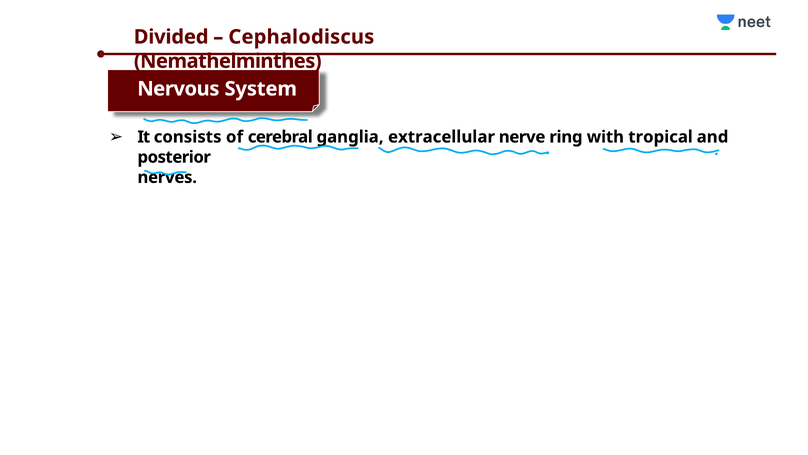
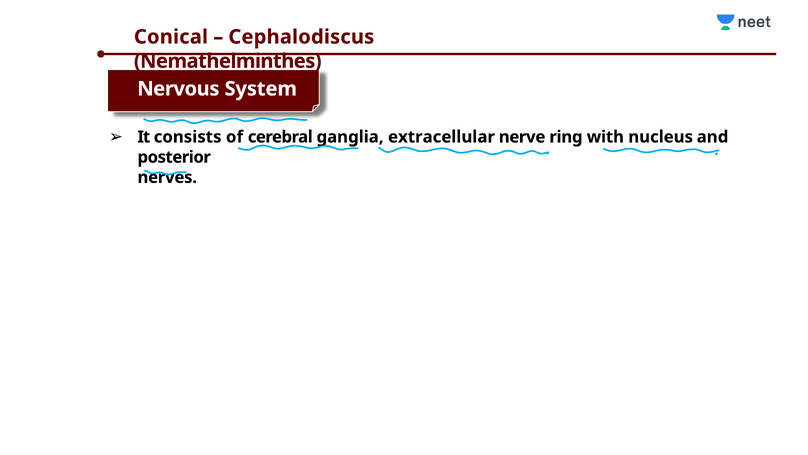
Divided: Divided -> Conical
tropical: tropical -> nucleus
